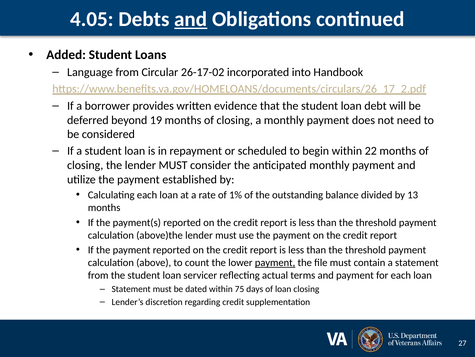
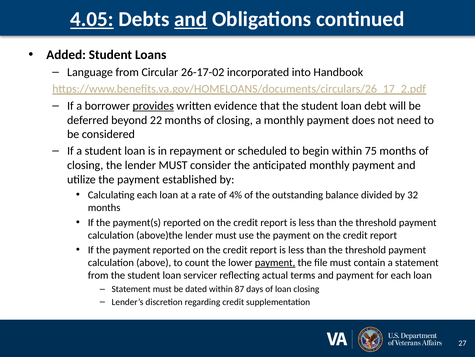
4.05 underline: none -> present
provides underline: none -> present
19: 19 -> 22
22: 22 -> 75
1%: 1% -> 4%
13: 13 -> 32
75: 75 -> 87
